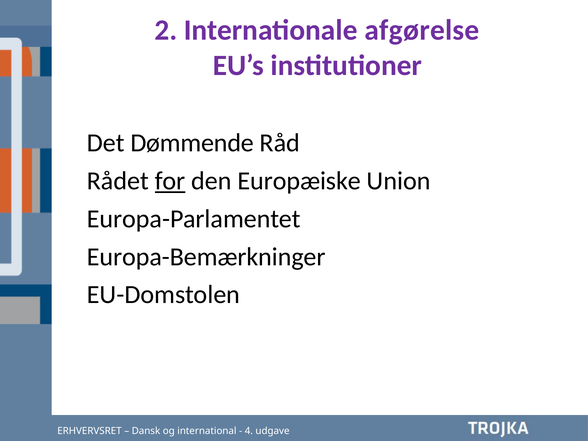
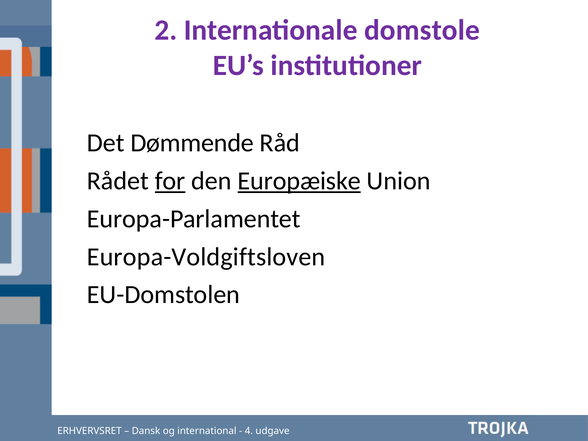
afgørelse: afgørelse -> domstole
Europæiske underline: none -> present
Europa-Bemærkninger: Europa-Bemærkninger -> Europa-Voldgiftsloven
